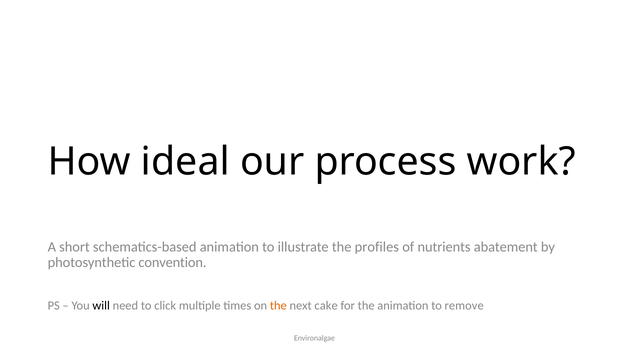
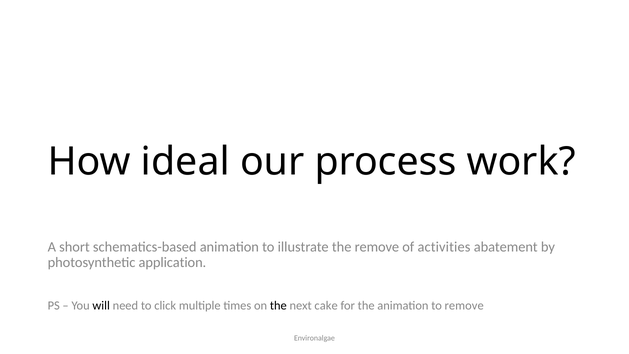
the profiles: profiles -> remove
nutrients: nutrients -> activities
convention: convention -> application
the at (278, 306) colour: orange -> black
